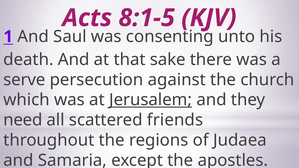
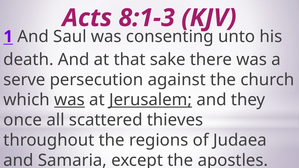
8:1-5: 8:1-5 -> 8:1-3
was at (69, 100) underline: none -> present
need: need -> once
friends: friends -> thieves
